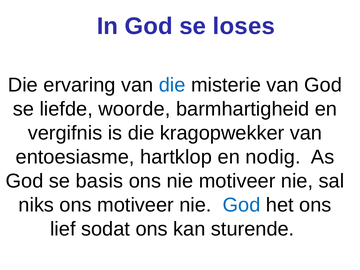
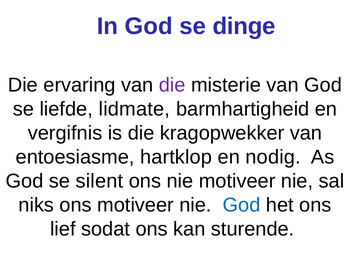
loses: loses -> dinge
die at (172, 85) colour: blue -> purple
woorde: woorde -> lidmate
basis: basis -> silent
